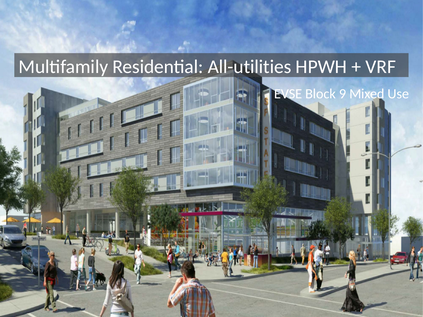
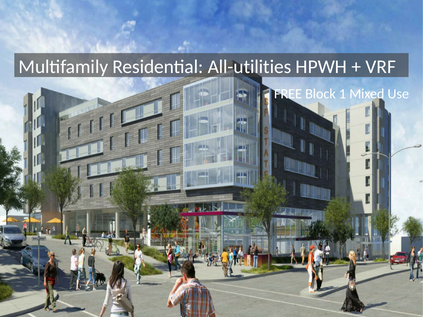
EVSE: EVSE -> FREE
9: 9 -> 1
